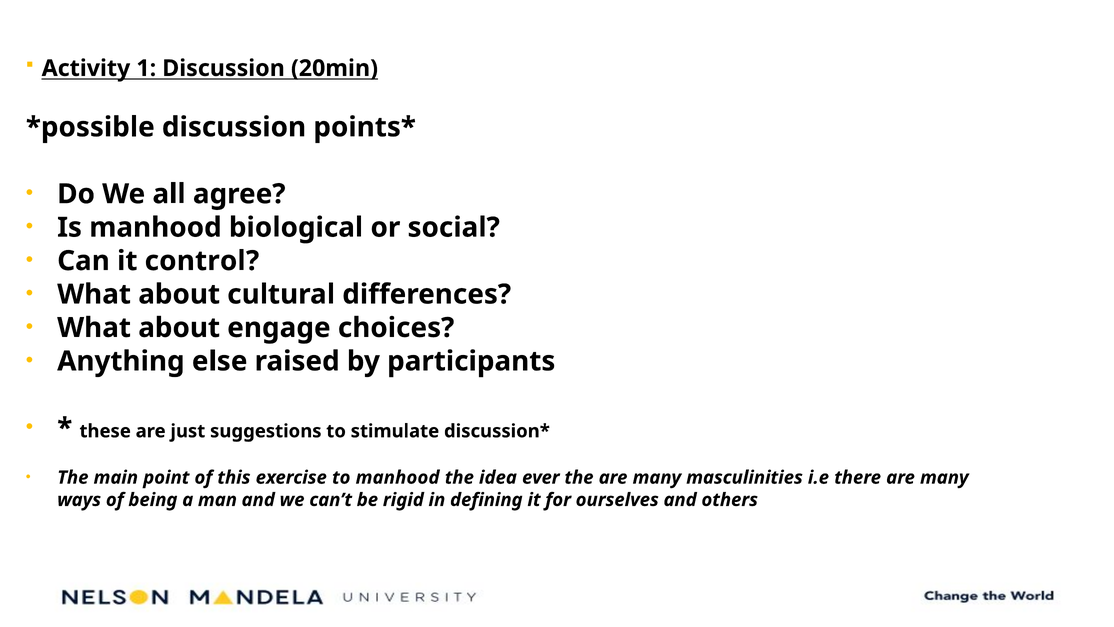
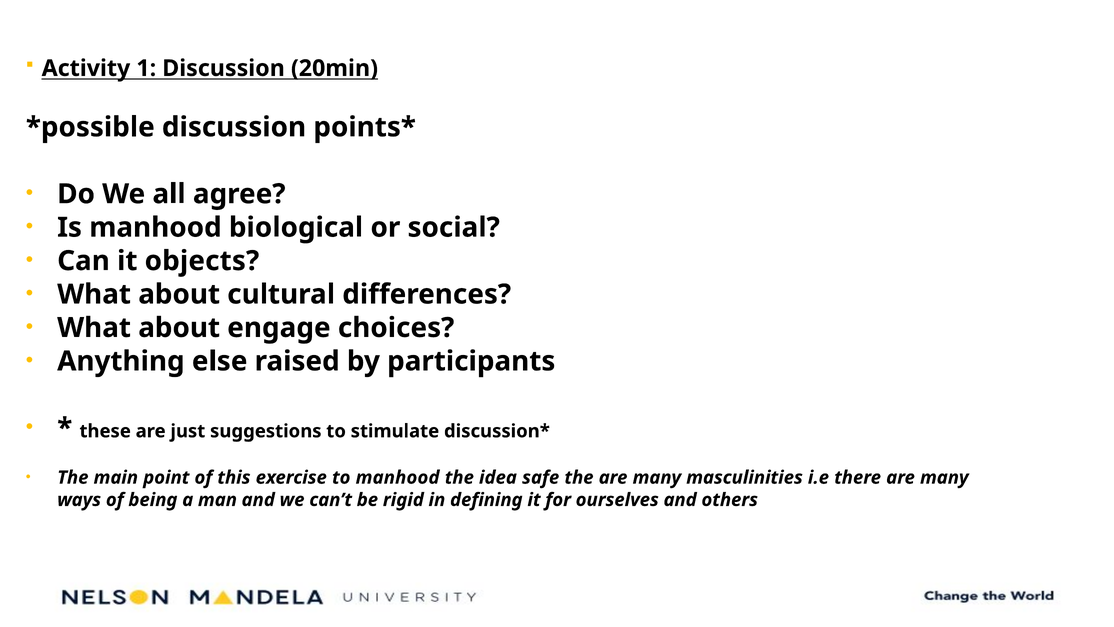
control: control -> objects
ever: ever -> safe
